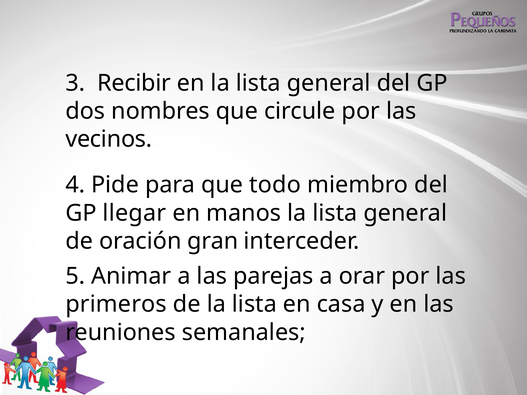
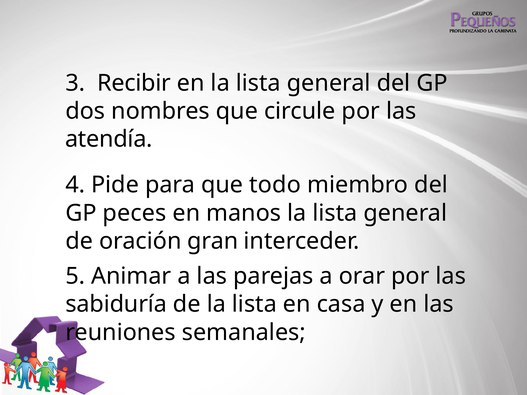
vecinos: vecinos -> atendía
llegar: llegar -> peces
primeros: primeros -> sabiduría
